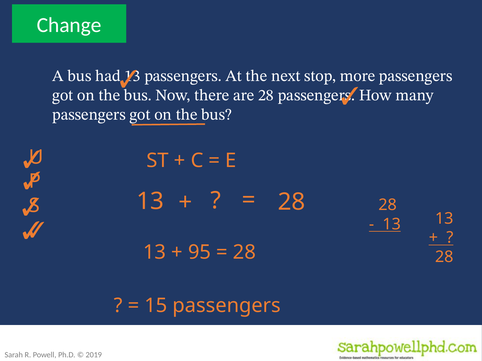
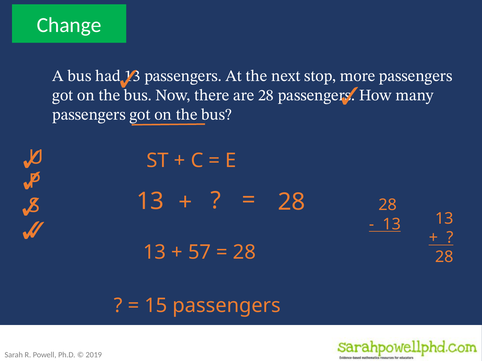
95: 95 -> 57
